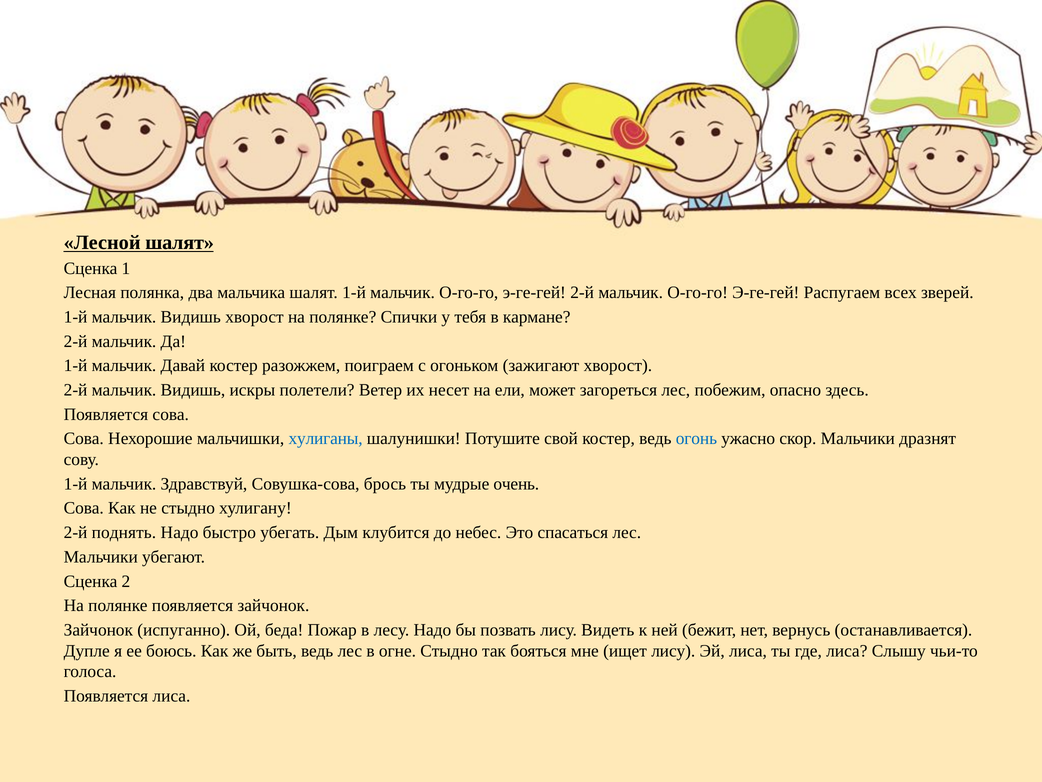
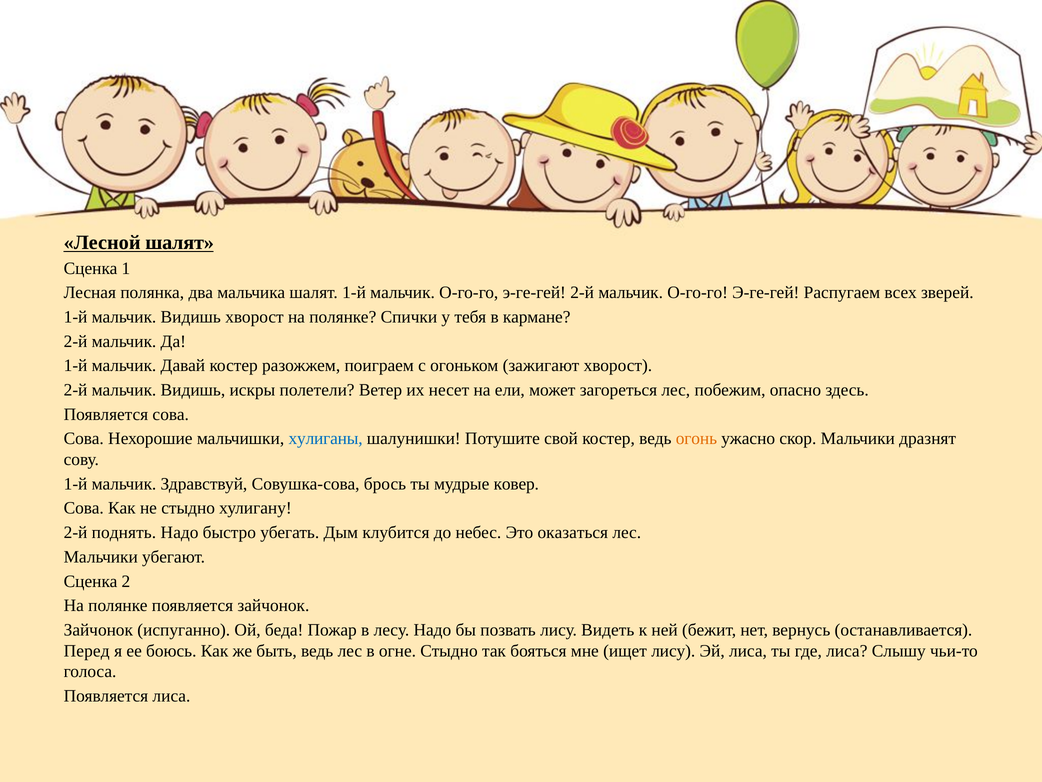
огонь colour: blue -> orange
очень: очень -> ковер
спасаться: спасаться -> оказаться
Дупле: Дупле -> Перед
